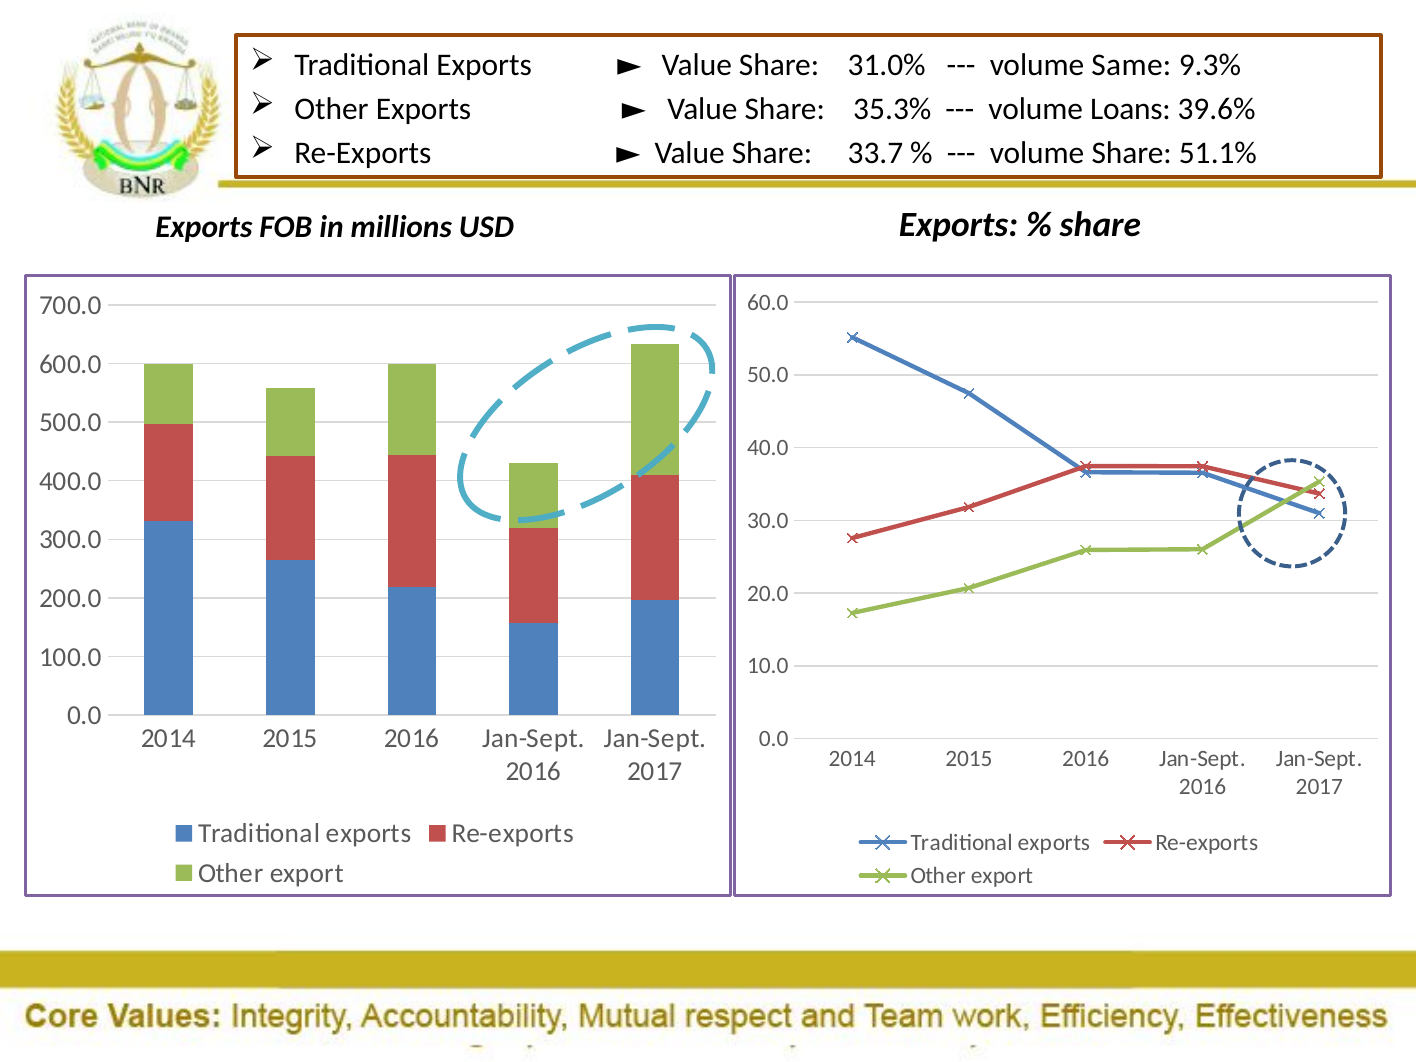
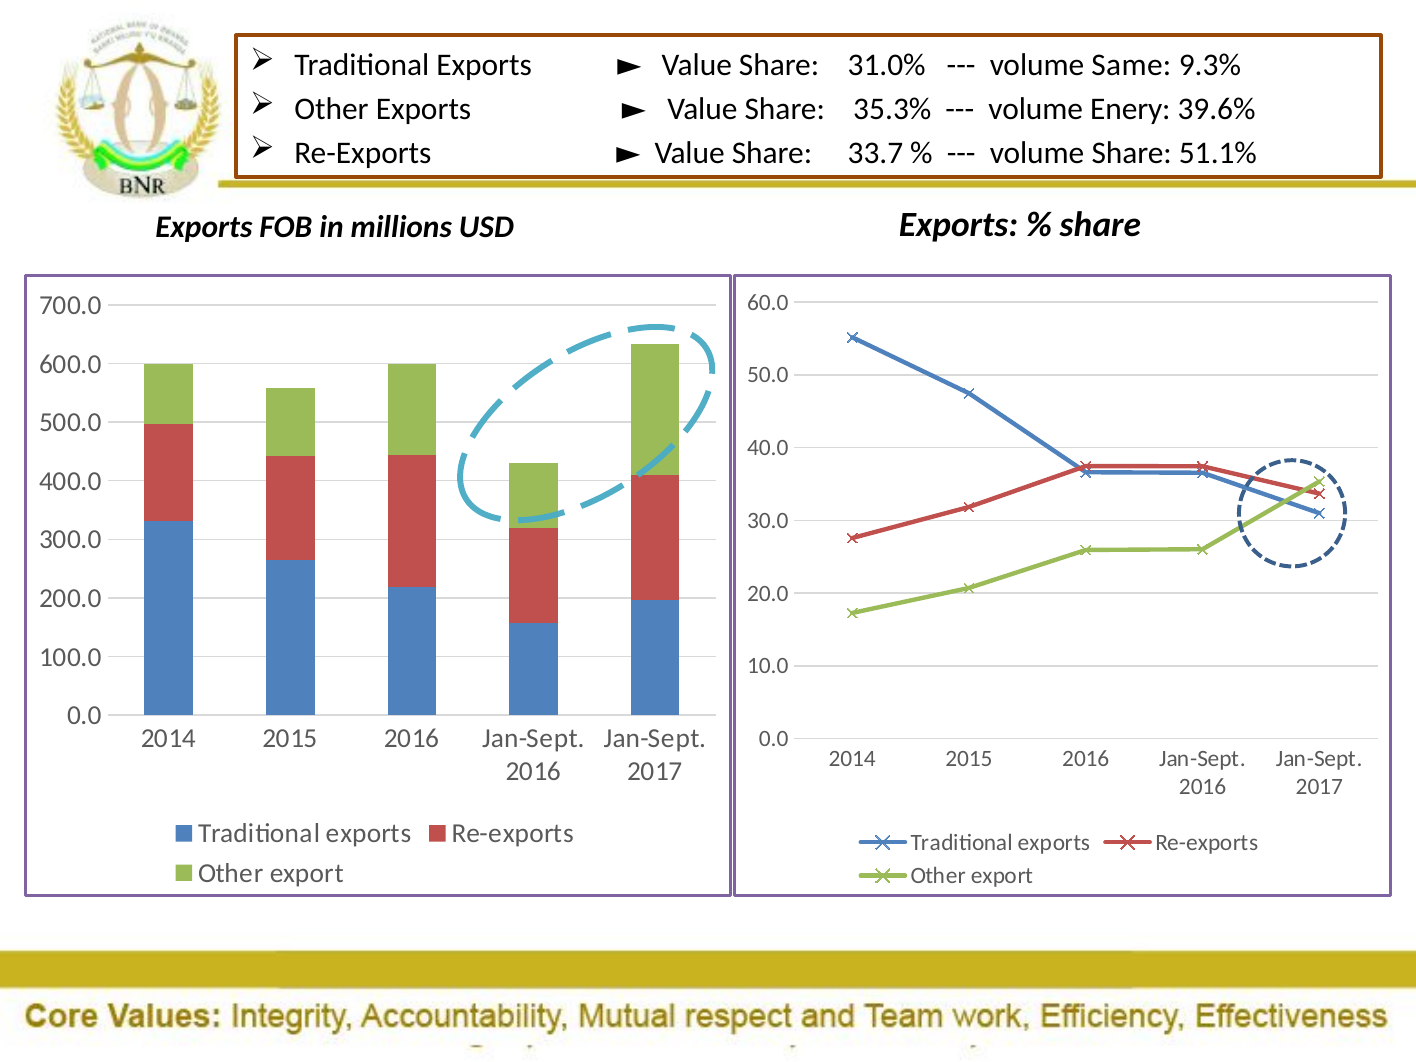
Loans: Loans -> Enery
